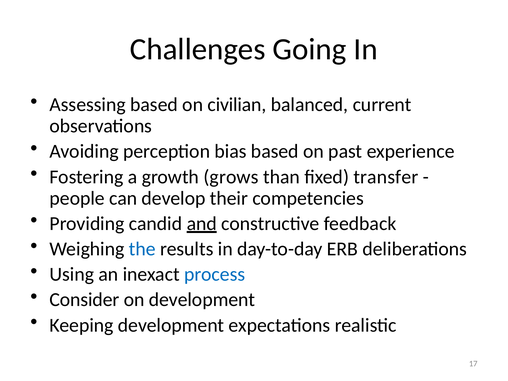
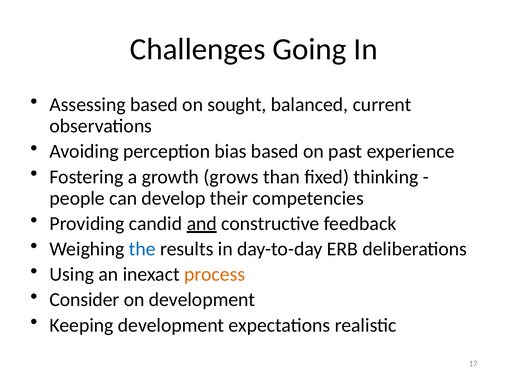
civilian: civilian -> sought
transfer: transfer -> thinking
process colour: blue -> orange
